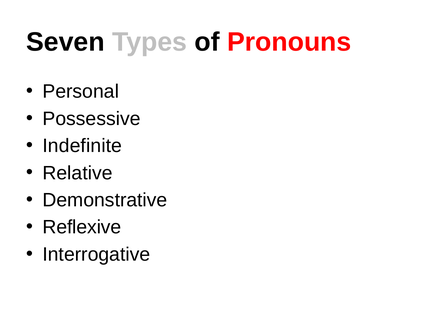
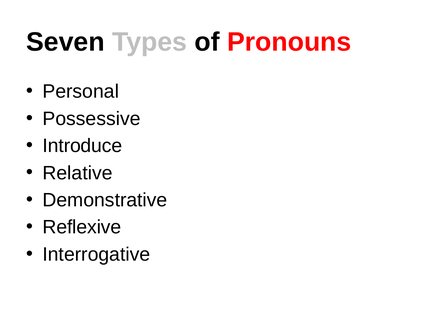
Indefinite: Indefinite -> Introduce
